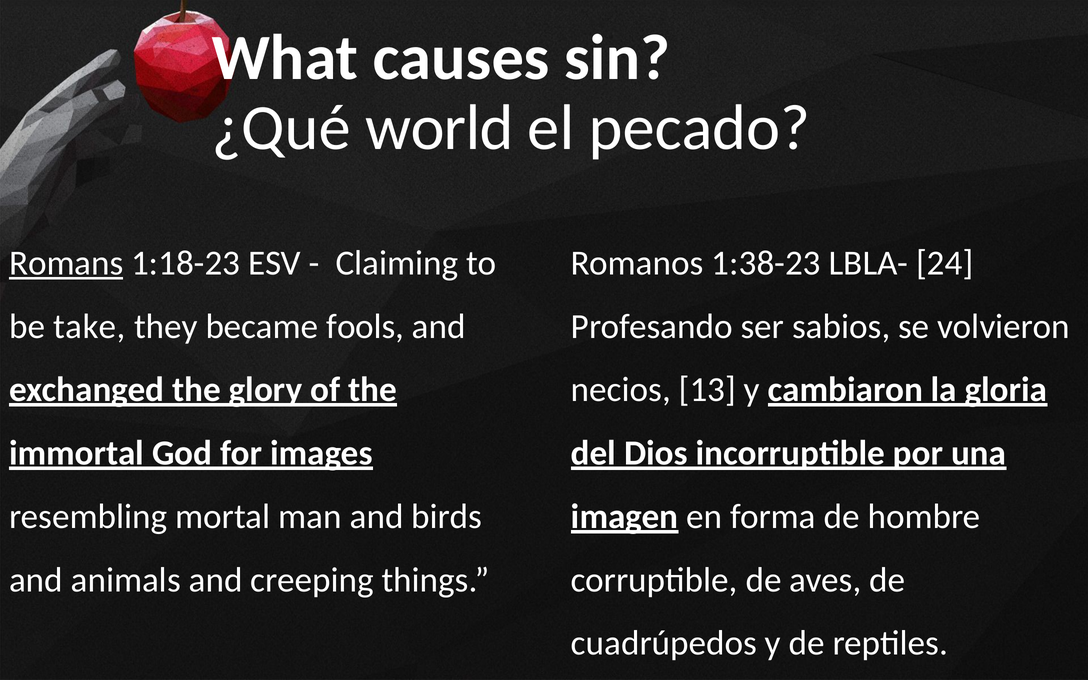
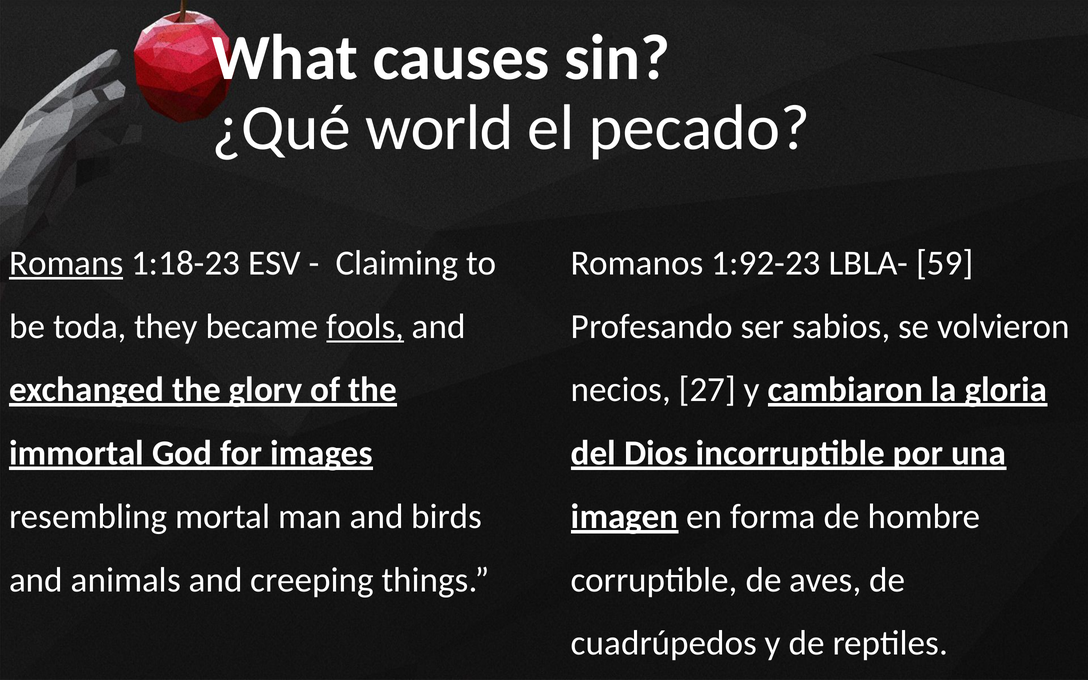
1:38-23: 1:38-23 -> 1:92-23
24: 24 -> 59
take: take -> toda
fools underline: none -> present
13: 13 -> 27
